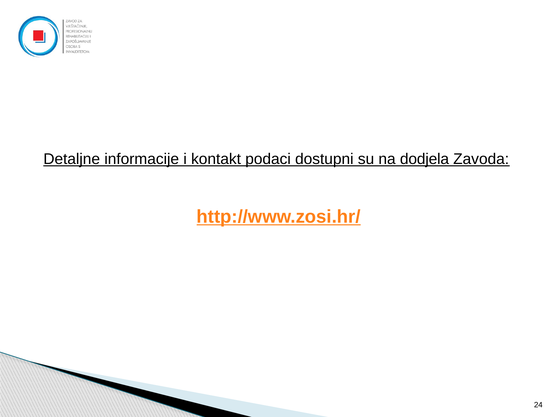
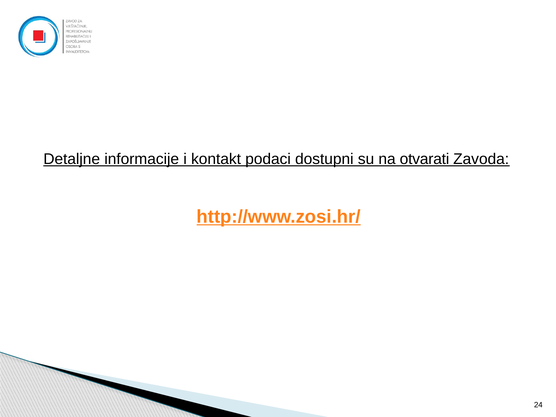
dodjela: dodjela -> otvarati
